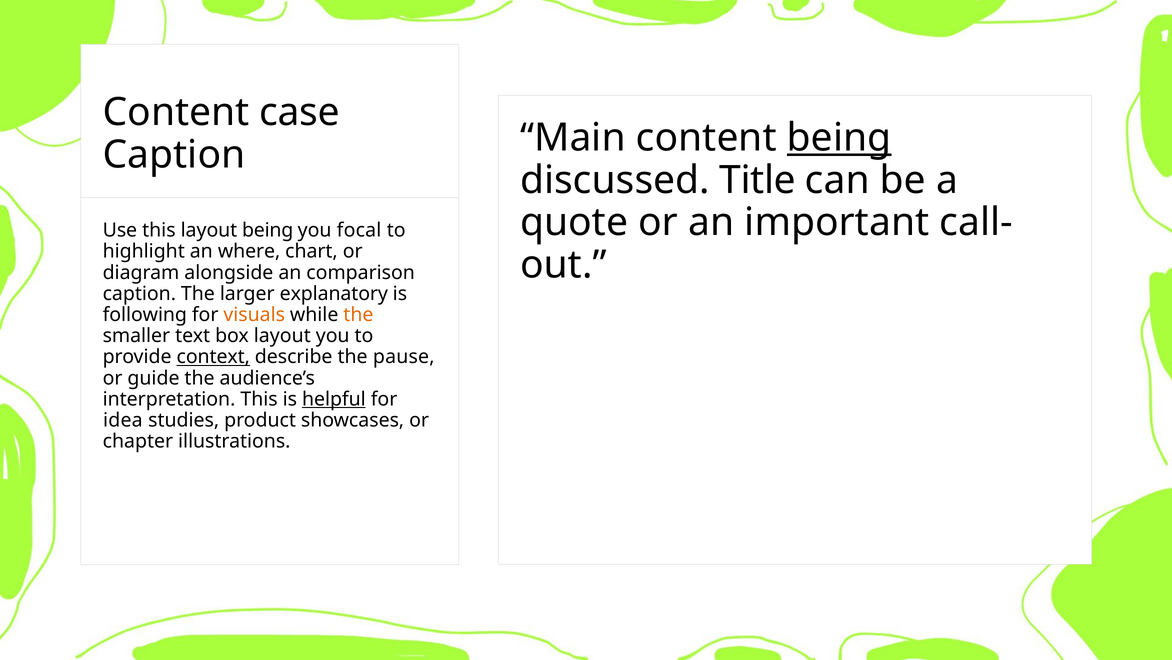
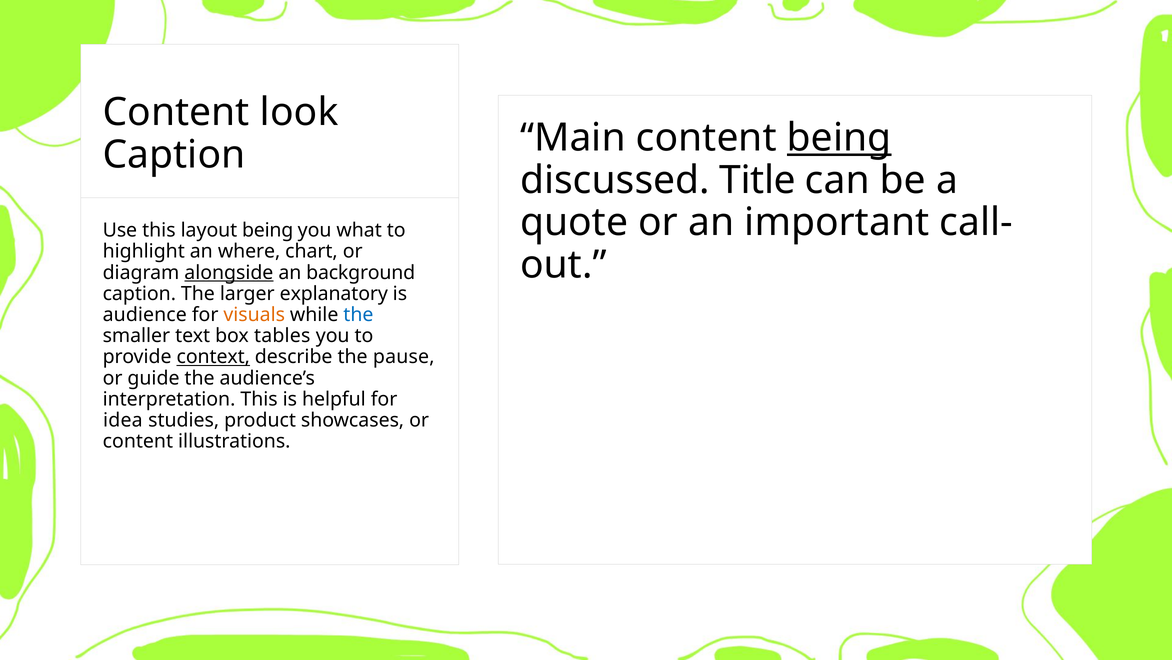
case: case -> look
focal: focal -> what
alongside underline: none -> present
comparison: comparison -> background
following: following -> audience
the at (358, 314) colour: orange -> blue
box layout: layout -> tables
helpful underline: present -> none
chapter at (138, 441): chapter -> content
